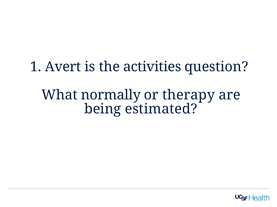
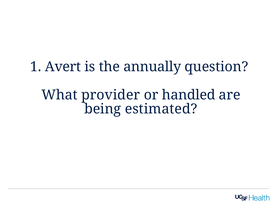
activities: activities -> annually
normally: normally -> provider
therapy: therapy -> handled
